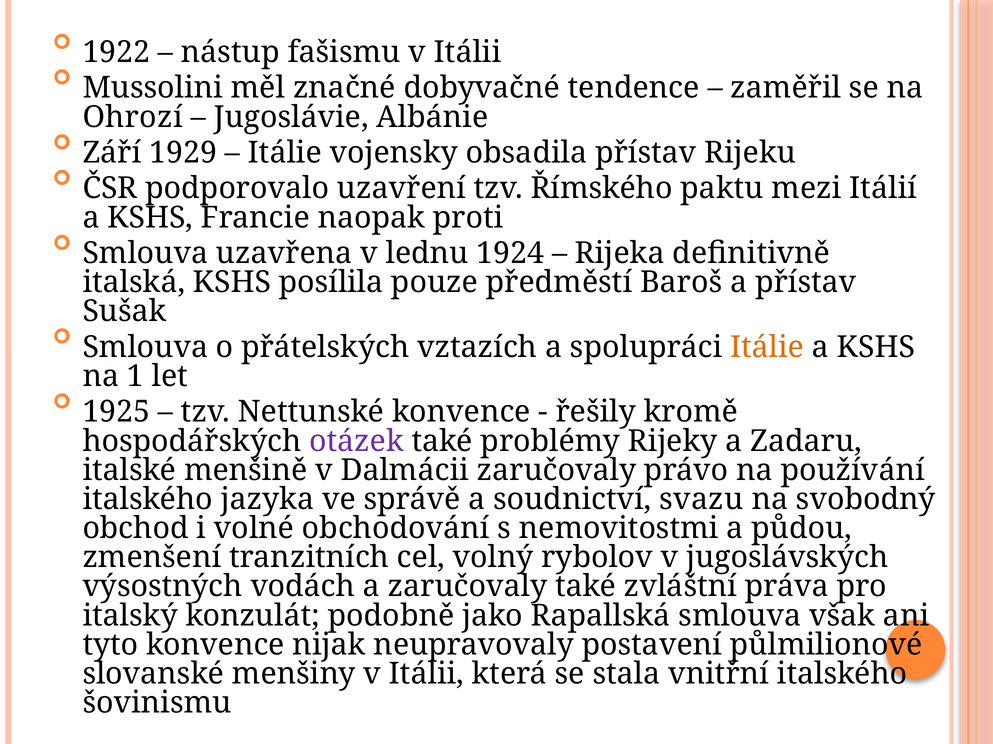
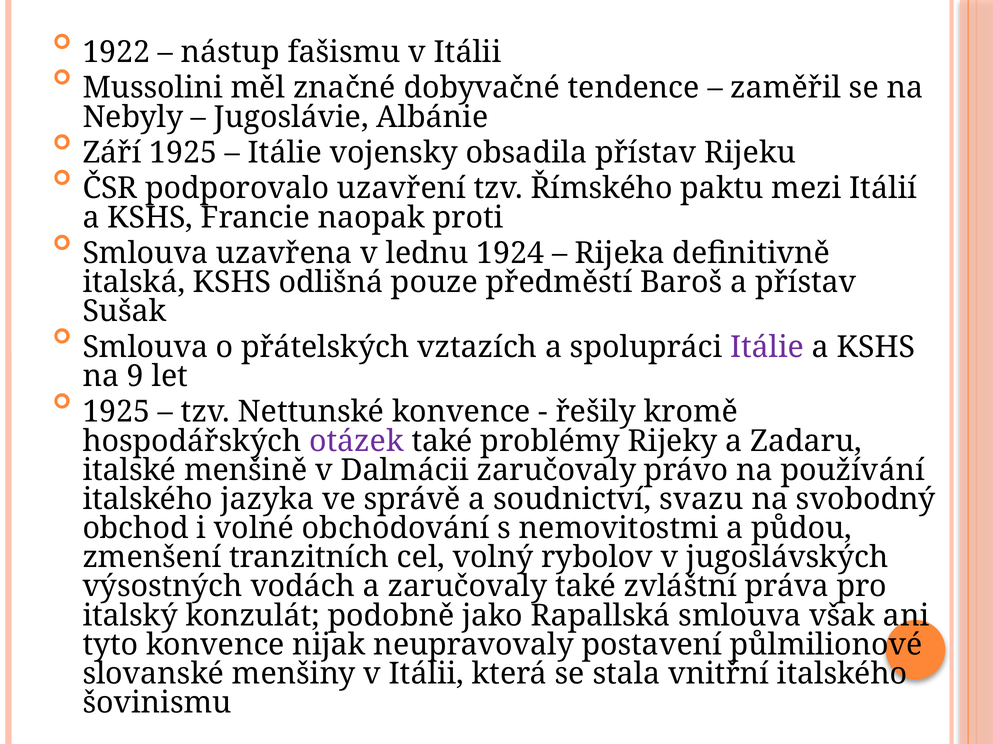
Ohrozí: Ohrozí -> Nebyly
Září 1929: 1929 -> 1925
posílila: posílila -> odlišná
Itálie at (767, 347) colour: orange -> purple
1: 1 -> 9
